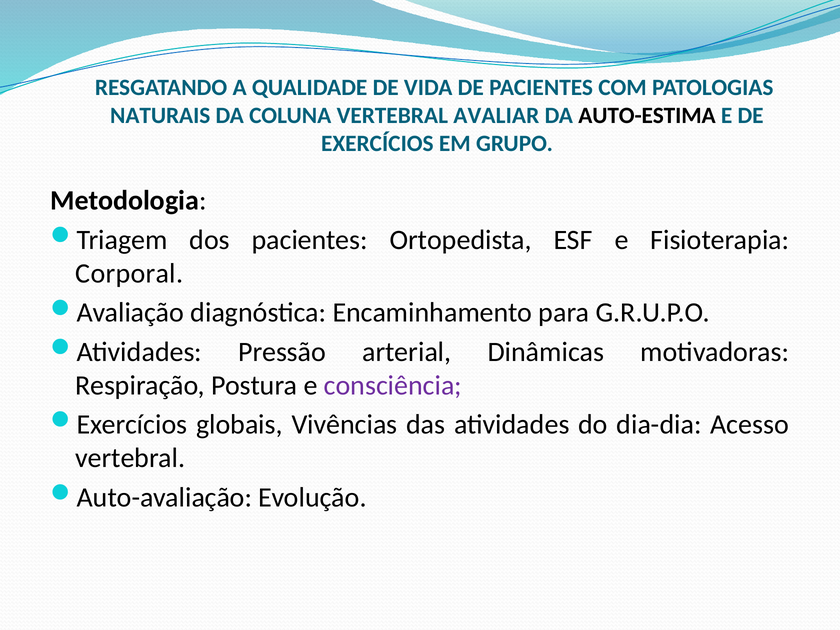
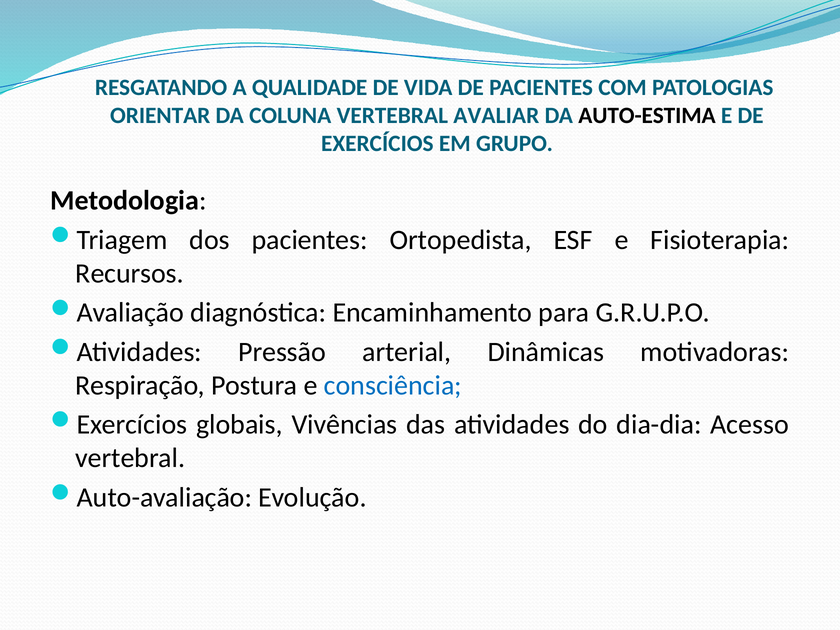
NATURAIS: NATURAIS -> ORIENTAR
Corporal: Corporal -> Recursos
consciência colour: purple -> blue
